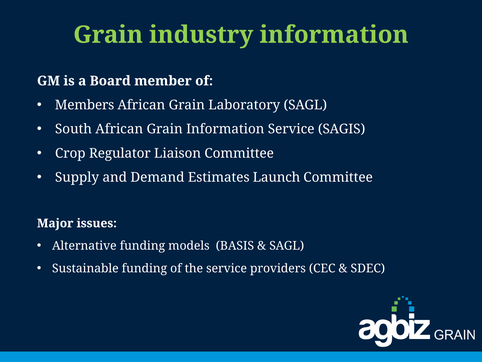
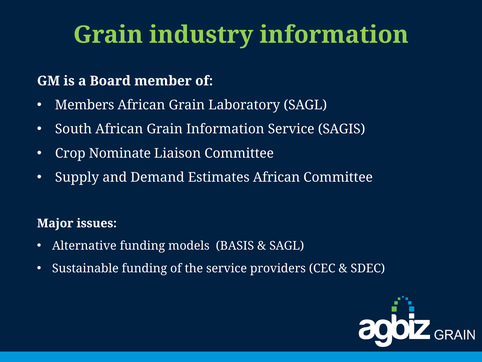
Regulator: Regulator -> Nominate
Estimates Launch: Launch -> African
